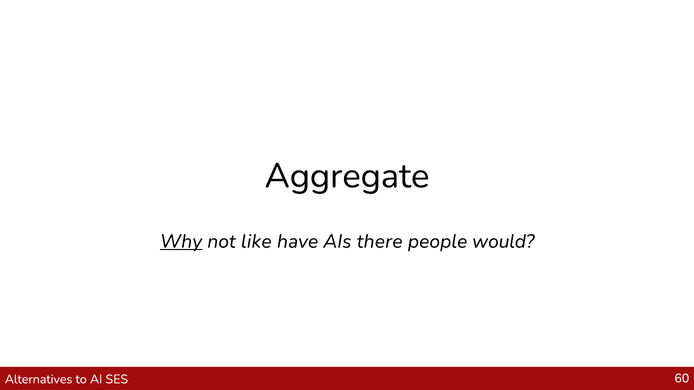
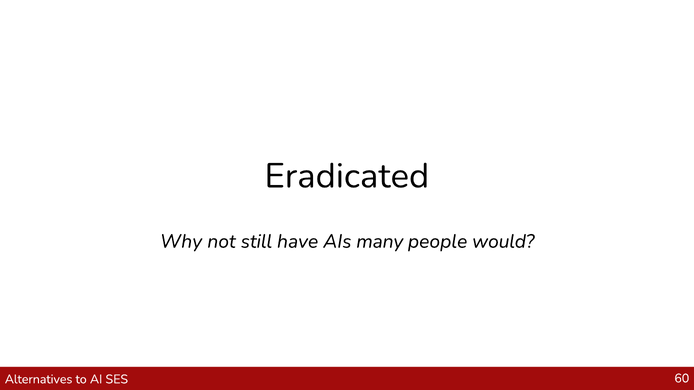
Aggregate: Aggregate -> Eradicated
Why underline: present -> none
like: like -> still
there: there -> many
